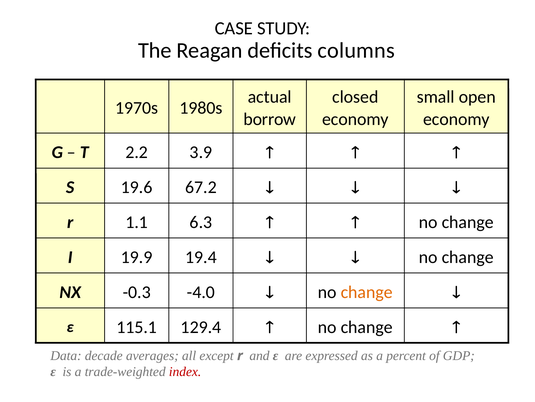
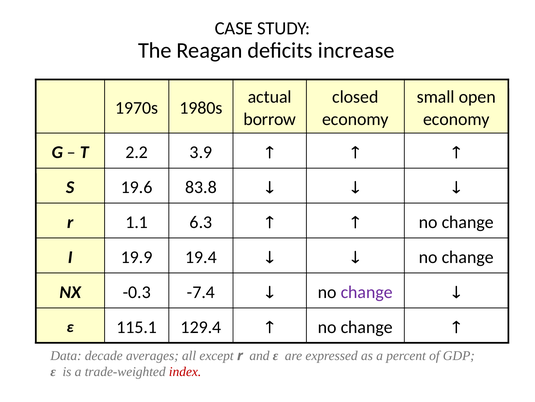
columns: columns -> increase
67.2: 67.2 -> 83.8
-4.0: -4.0 -> -7.4
change at (367, 292) colour: orange -> purple
